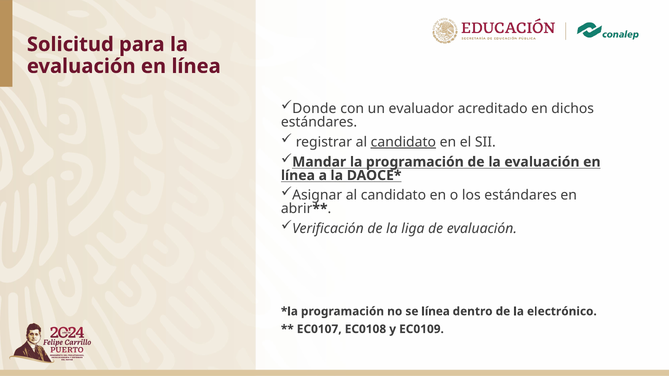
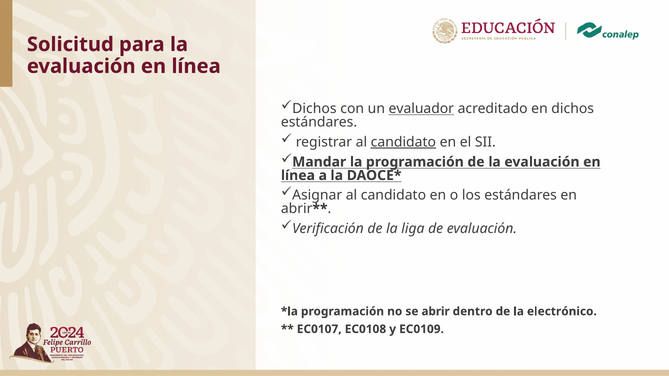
Donde at (314, 109): Donde -> Dichos
evaluador underline: none -> present
se línea: línea -> abrir
